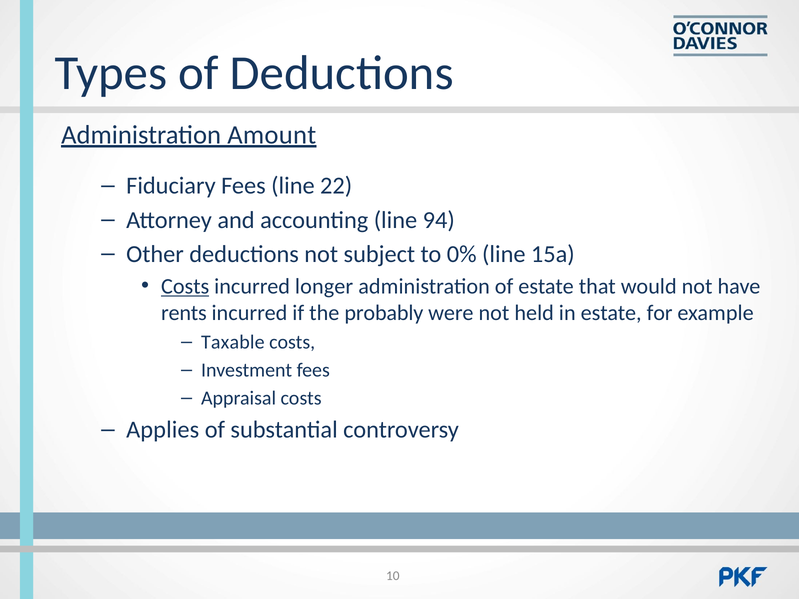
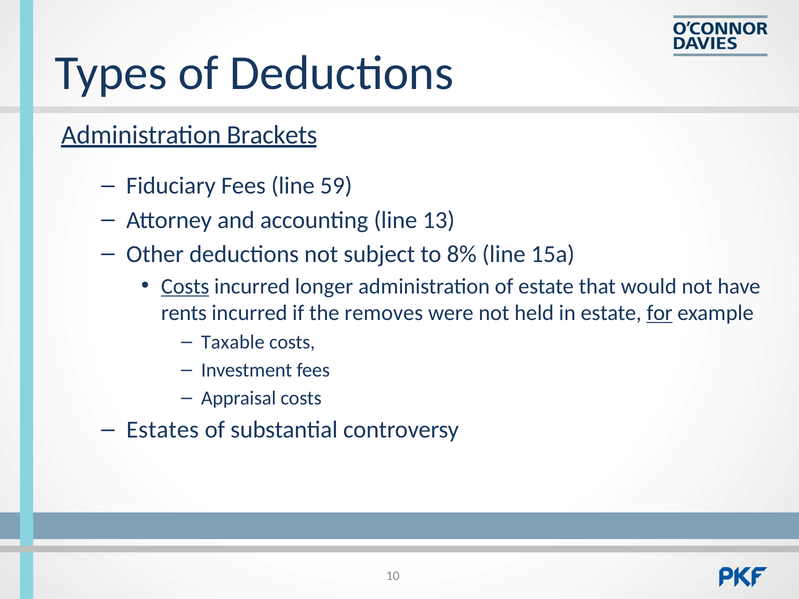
Amount: Amount -> Brackets
22: 22 -> 59
94: 94 -> 13
0%: 0% -> 8%
probably: probably -> removes
for underline: none -> present
Applies: Applies -> Estates
